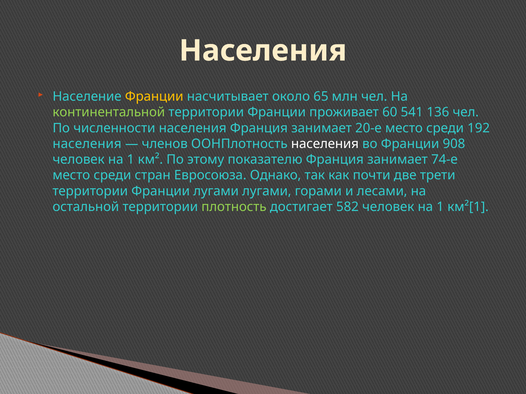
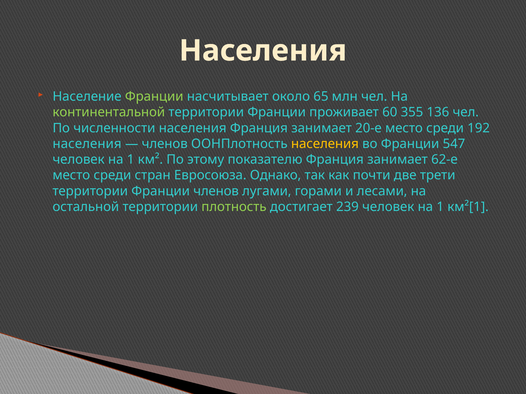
Франции at (154, 97) colour: yellow -> light green
541: 541 -> 355
населения at (325, 144) colour: white -> yellow
908: 908 -> 547
74-е: 74-е -> 62-е
Франции лугами: лугами -> членов
582: 582 -> 239
